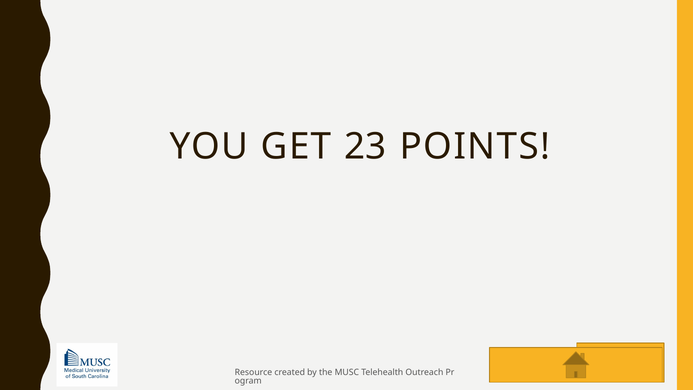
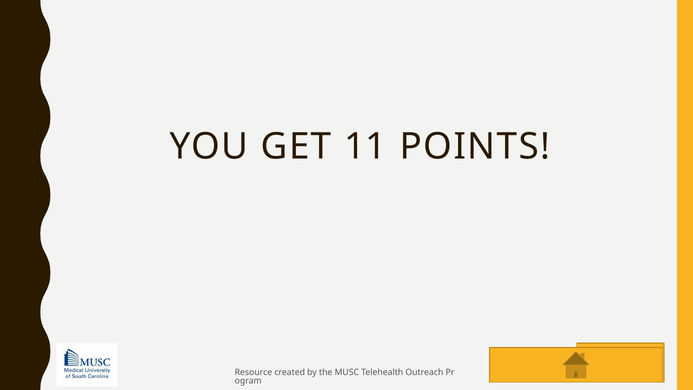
23: 23 -> 11
